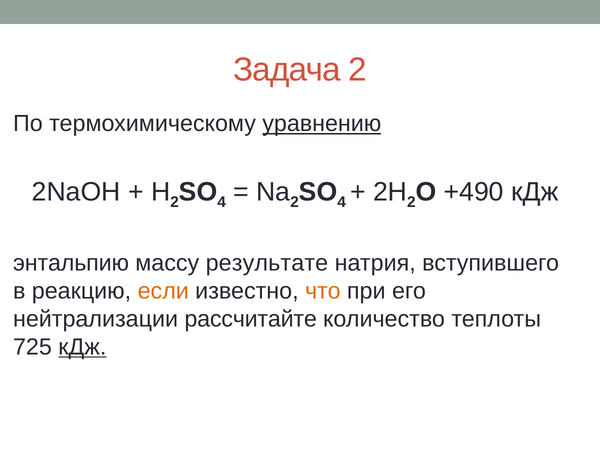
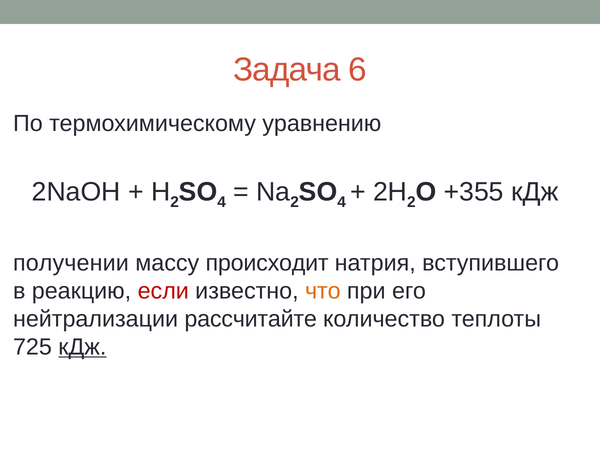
Задача 2: 2 -> 6
уравнению underline: present -> none
+490: +490 -> +355
энтальпию: энтальпию -> получении
результате: результате -> происходит
если colour: orange -> red
